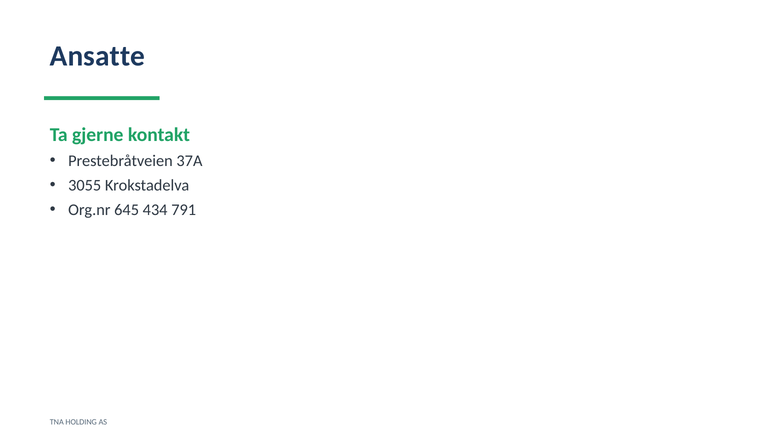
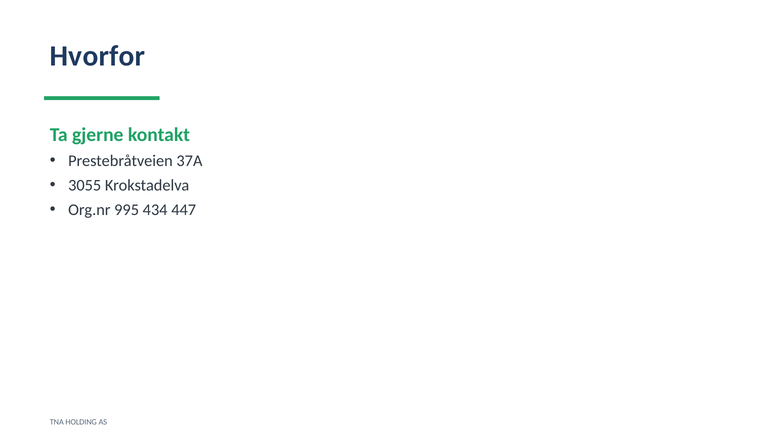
Ansatte: Ansatte -> Hvorfor
645: 645 -> 995
791: 791 -> 447
